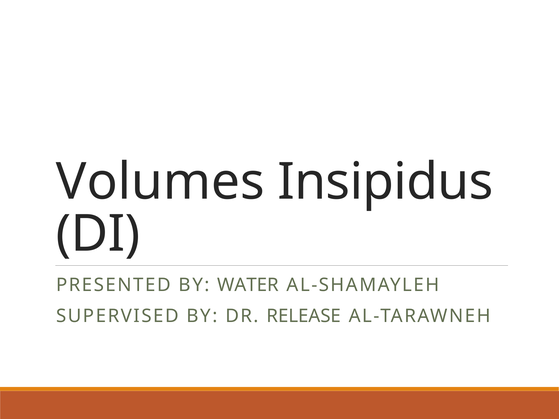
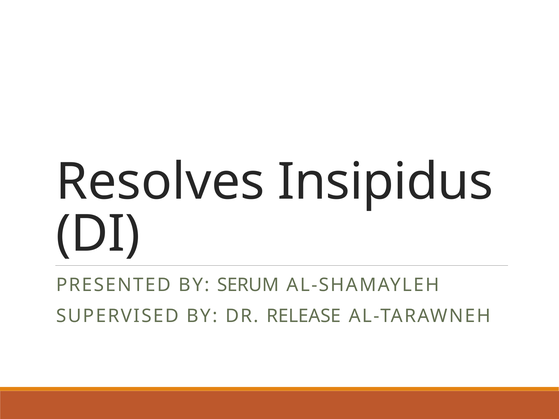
Volumes: Volumes -> Resolves
WATER: WATER -> SERUM
